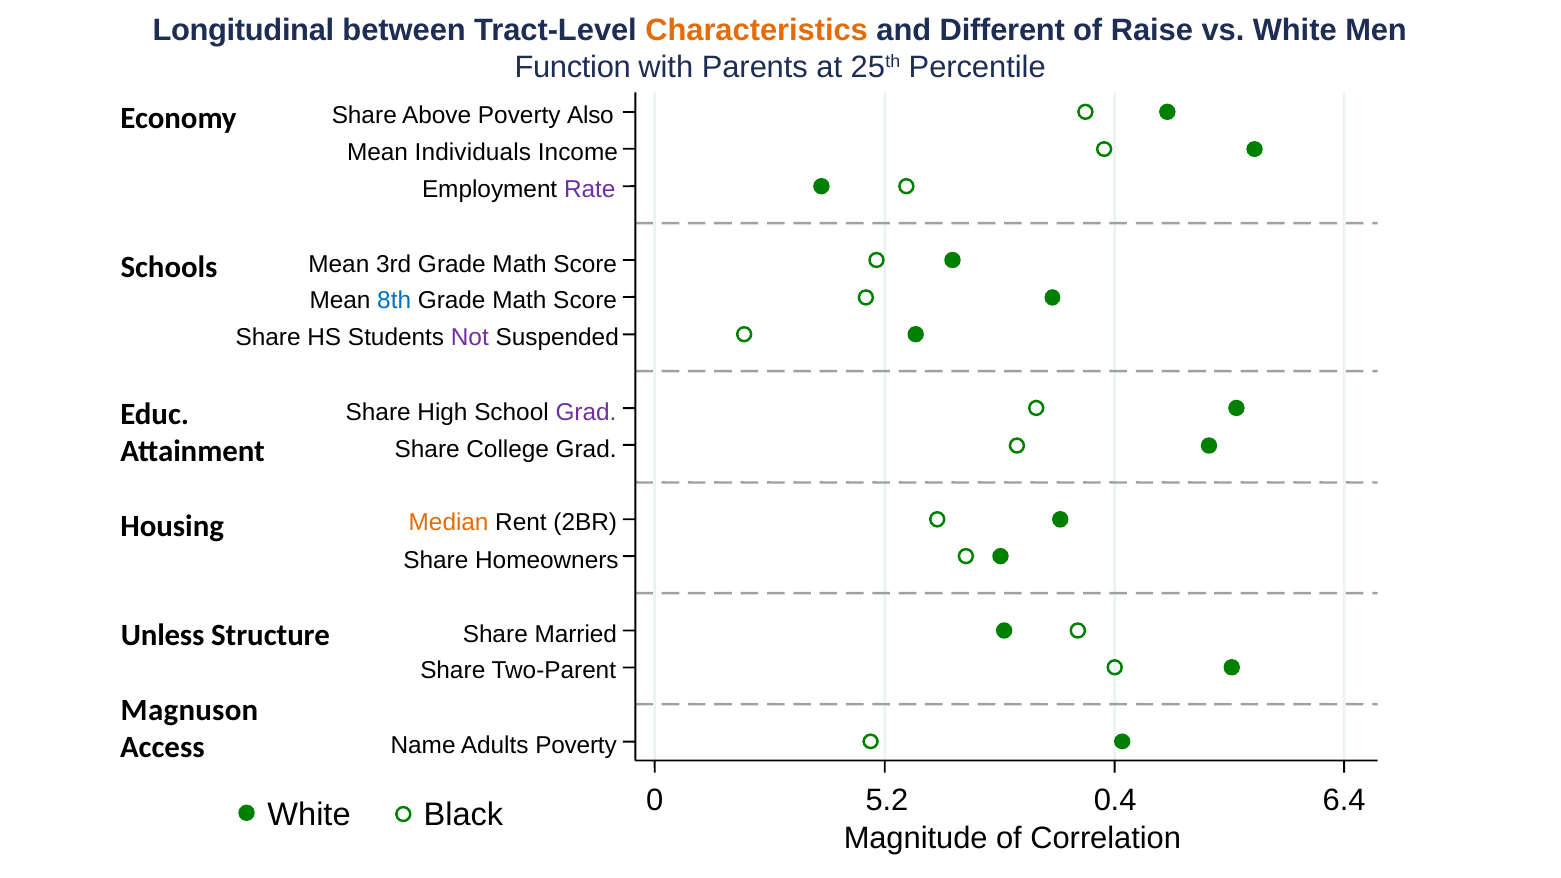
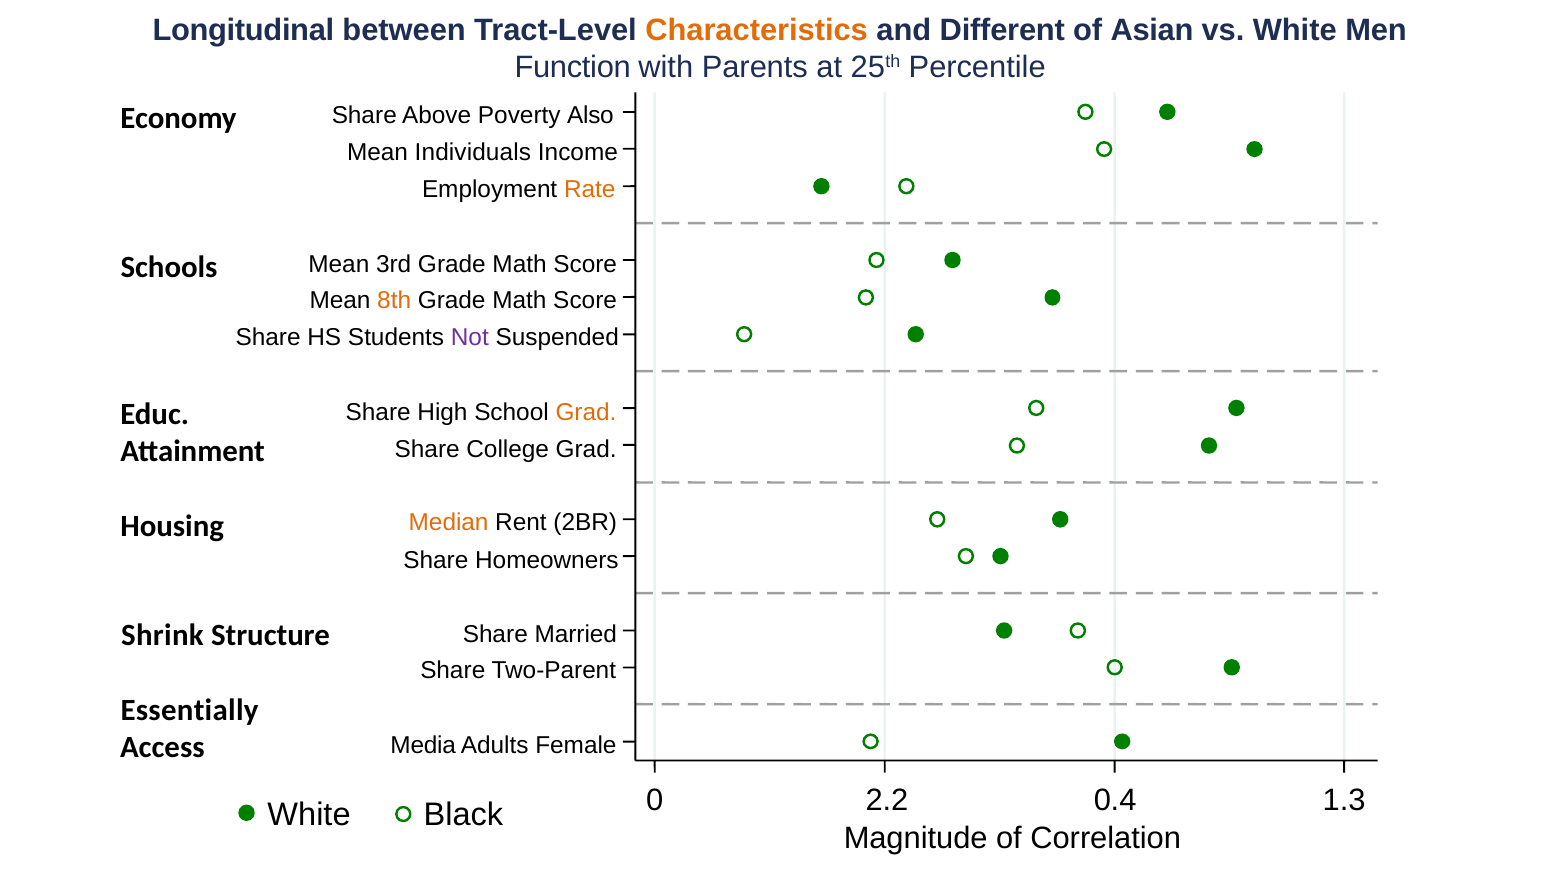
Raise: Raise -> Asian
Rate colour: purple -> orange
8th colour: blue -> orange
Grad at (586, 412) colour: purple -> orange
Unless: Unless -> Shrink
Magnuson: Magnuson -> Essentially
Name: Name -> Media
Adults Poverty: Poverty -> Female
5.2: 5.2 -> 2.2
6.4: 6.4 -> 1.3
